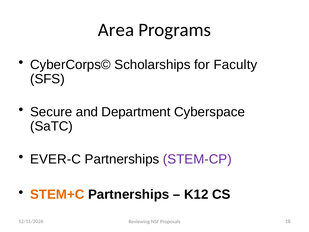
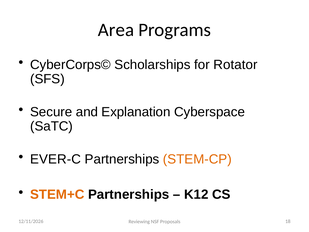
Faculty: Faculty -> Rotator
Department: Department -> Explanation
STEM-CP colour: purple -> orange
